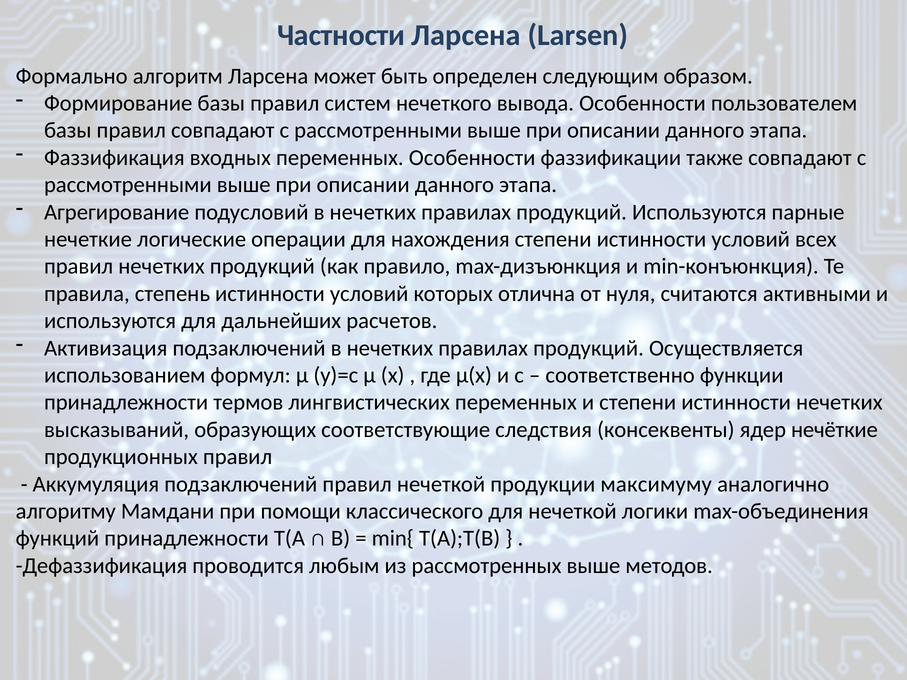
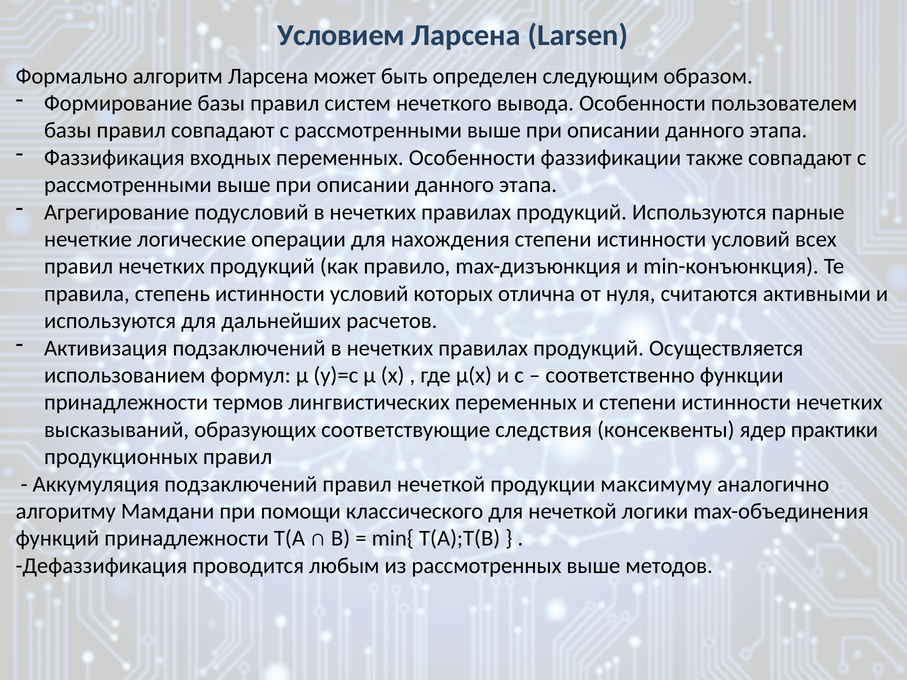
Частности: Частности -> Условием
нечёткие: нечёткие -> практики
